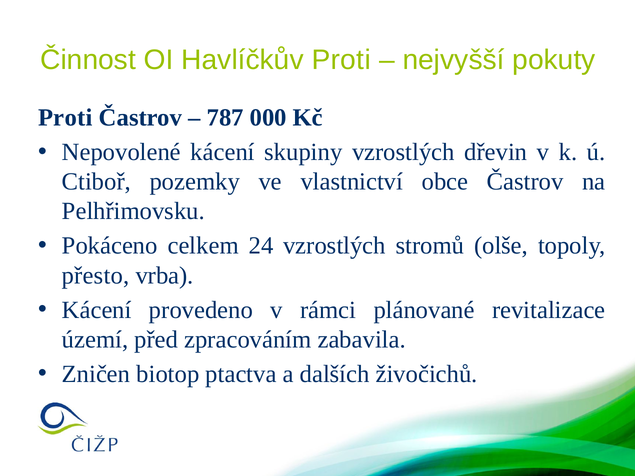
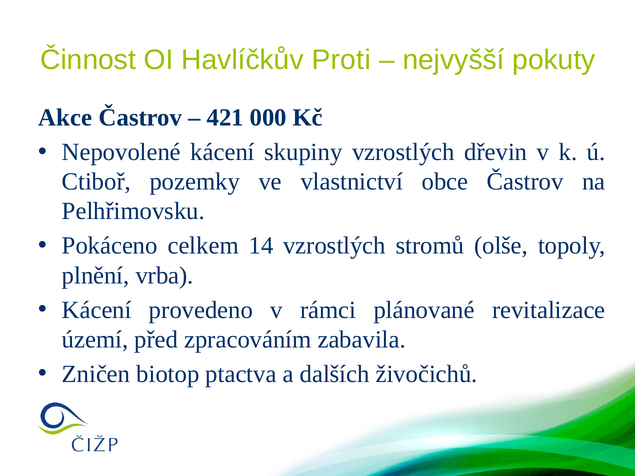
Proti at (65, 118): Proti -> Akce
787: 787 -> 421
24: 24 -> 14
přesto: přesto -> plnění
